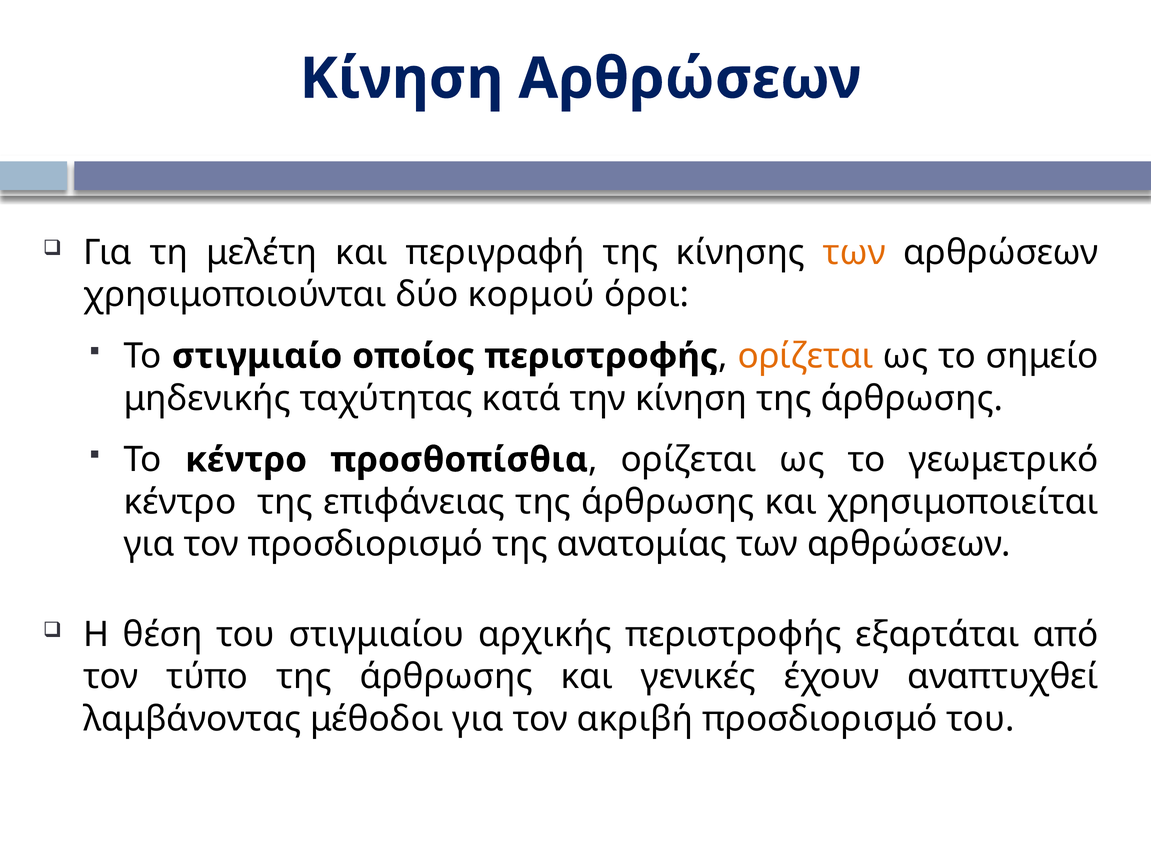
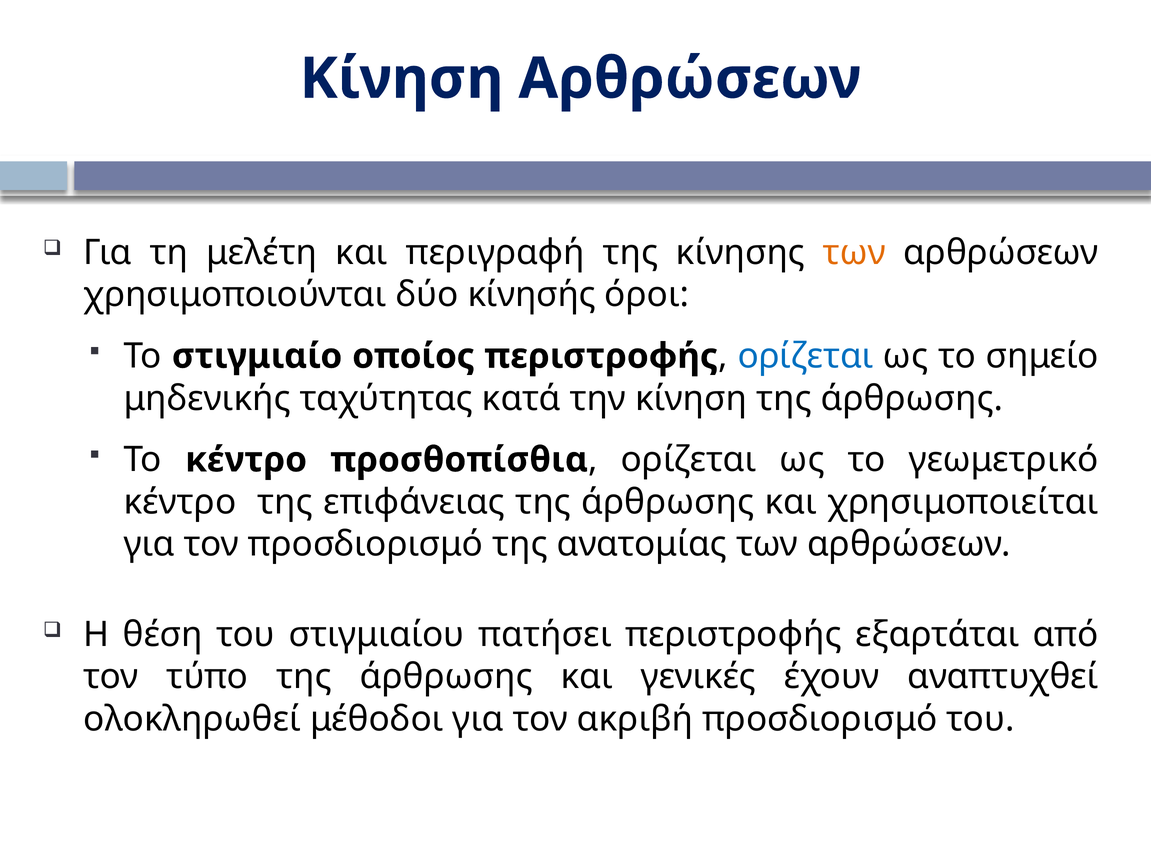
κορμού: κορμού -> κίνησής
ορίζεται at (805, 356) colour: orange -> blue
αρχικής: αρχικής -> πατήσει
λαμβάνοντας: λαμβάνοντας -> ολοκληρωθεί
